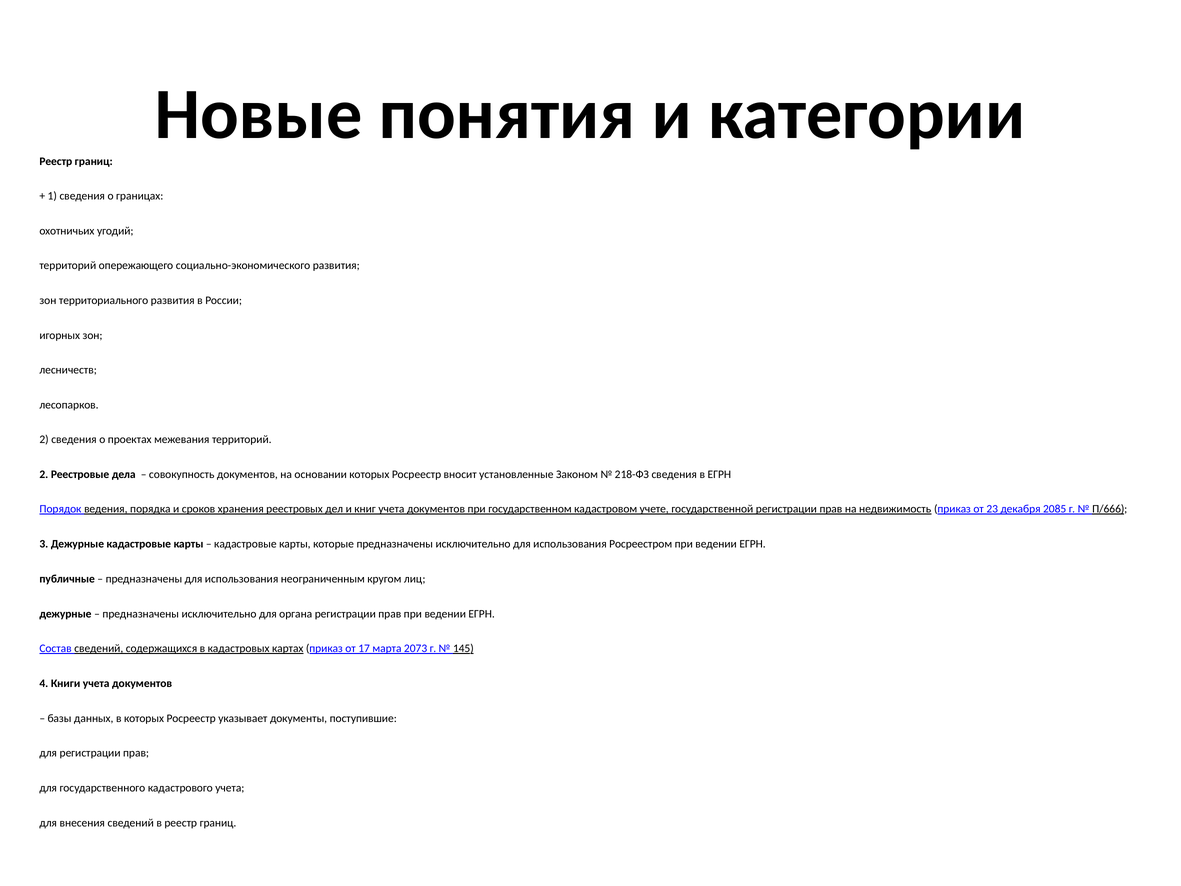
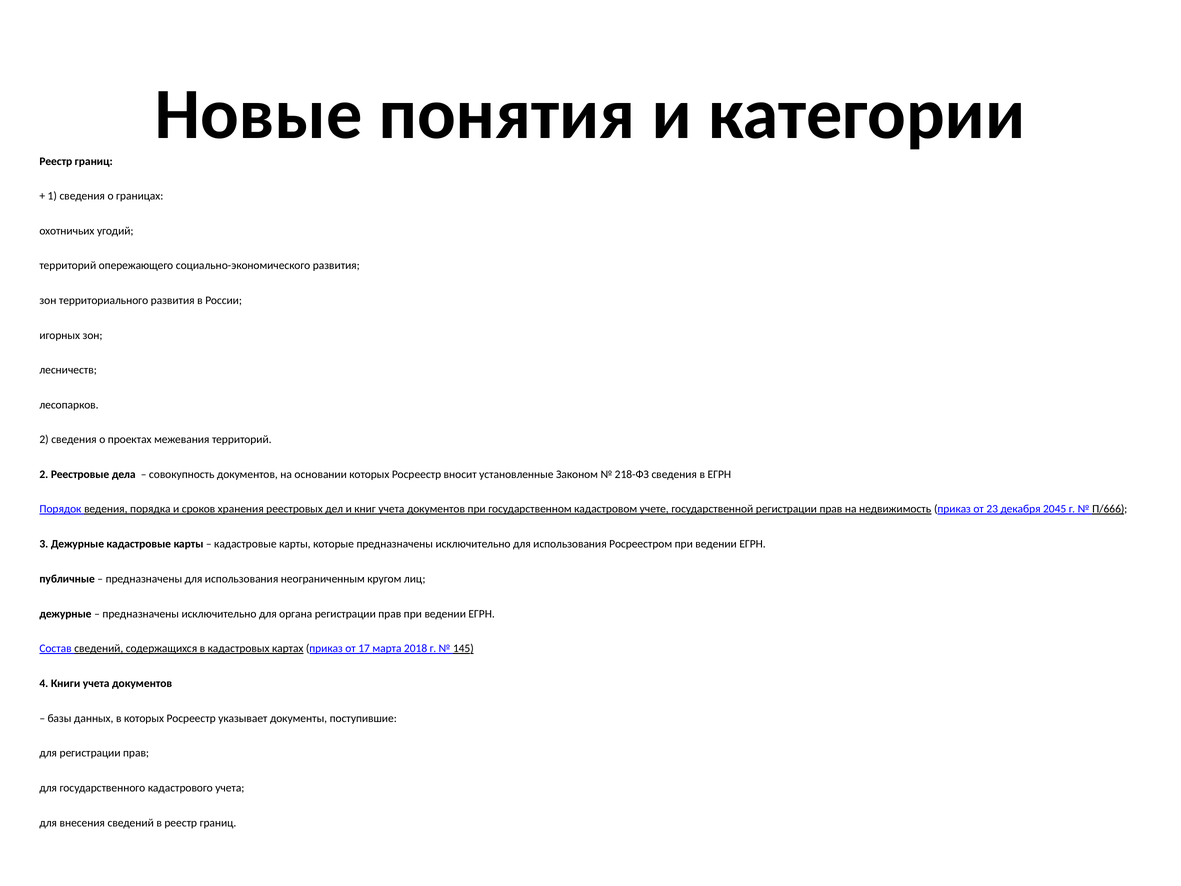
2085: 2085 -> 2045
2073: 2073 -> 2018
